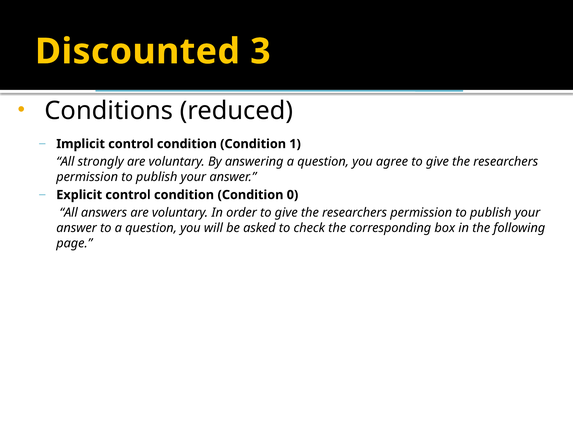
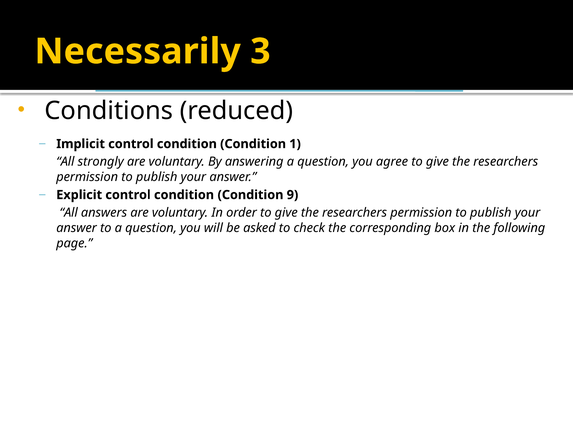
Discounted: Discounted -> Necessarily
0: 0 -> 9
